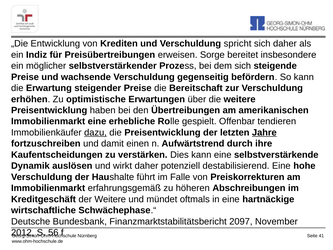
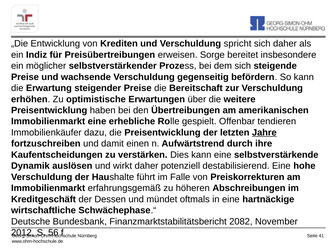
dazu underline: present -> none
der Weitere: Weitere -> Dessen
2097: 2097 -> 2082
